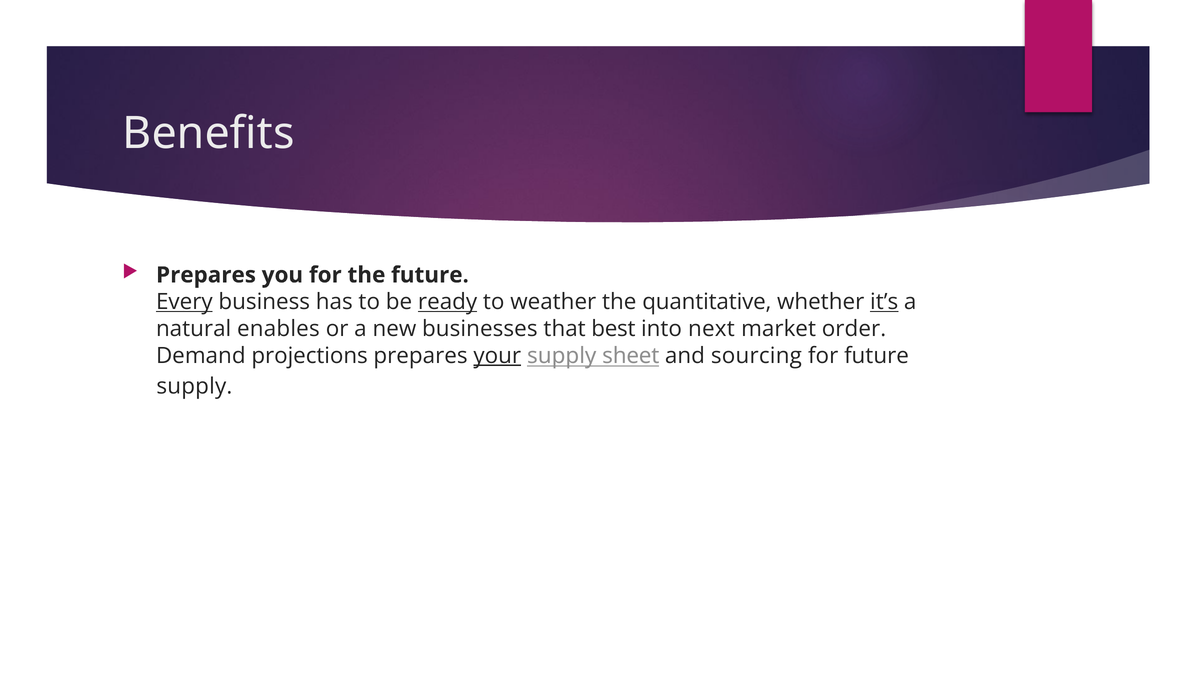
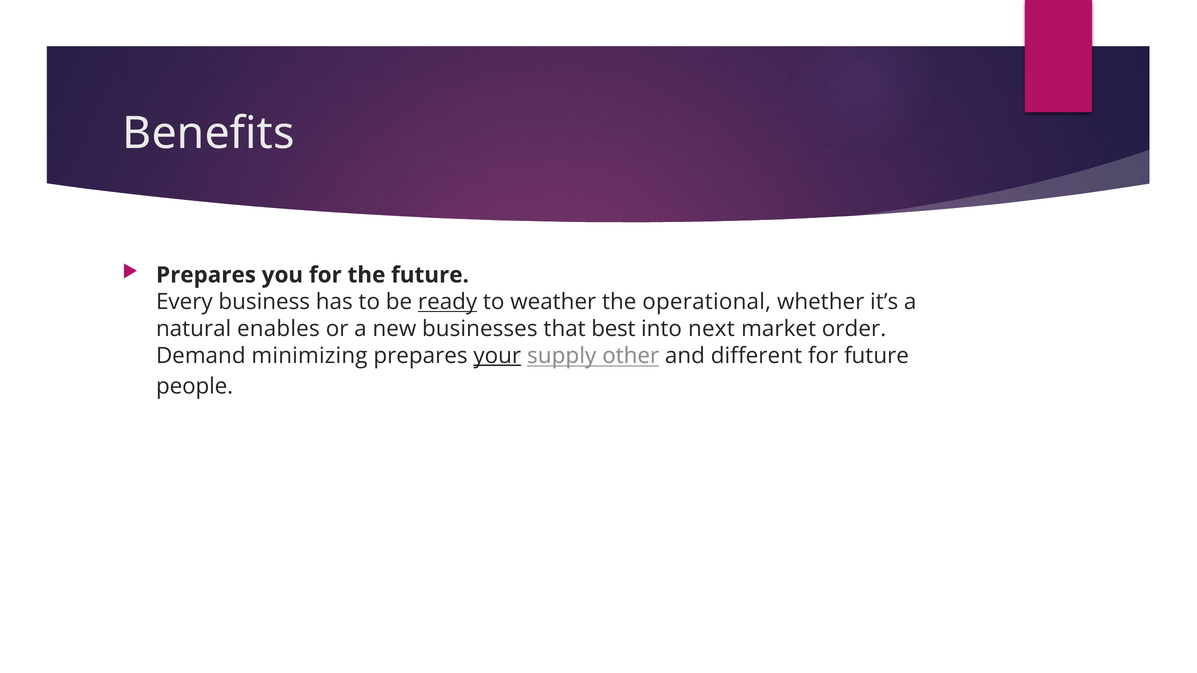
Every underline: present -> none
quantitative: quantitative -> operational
it’s underline: present -> none
projections: projections -> minimizing
sheet: sheet -> other
sourcing: sourcing -> different
supply at (194, 386): supply -> people
